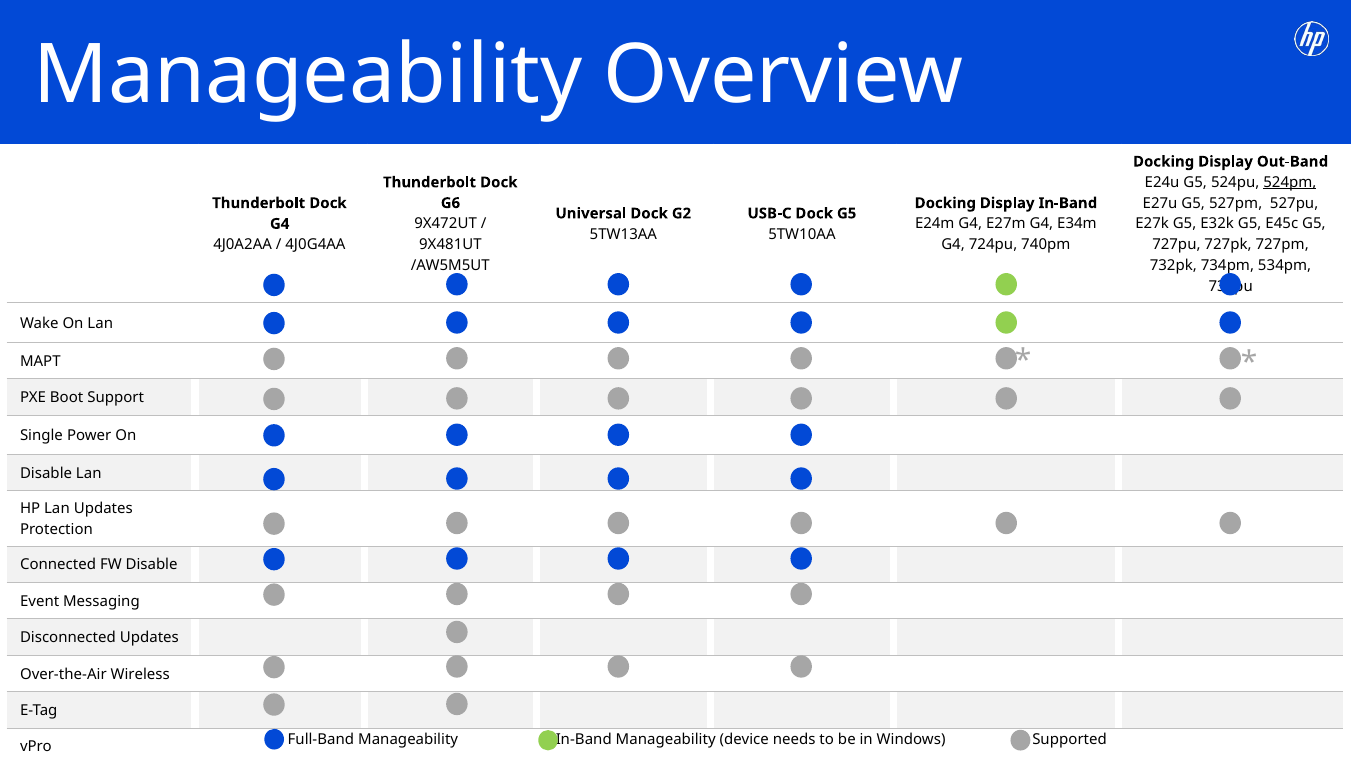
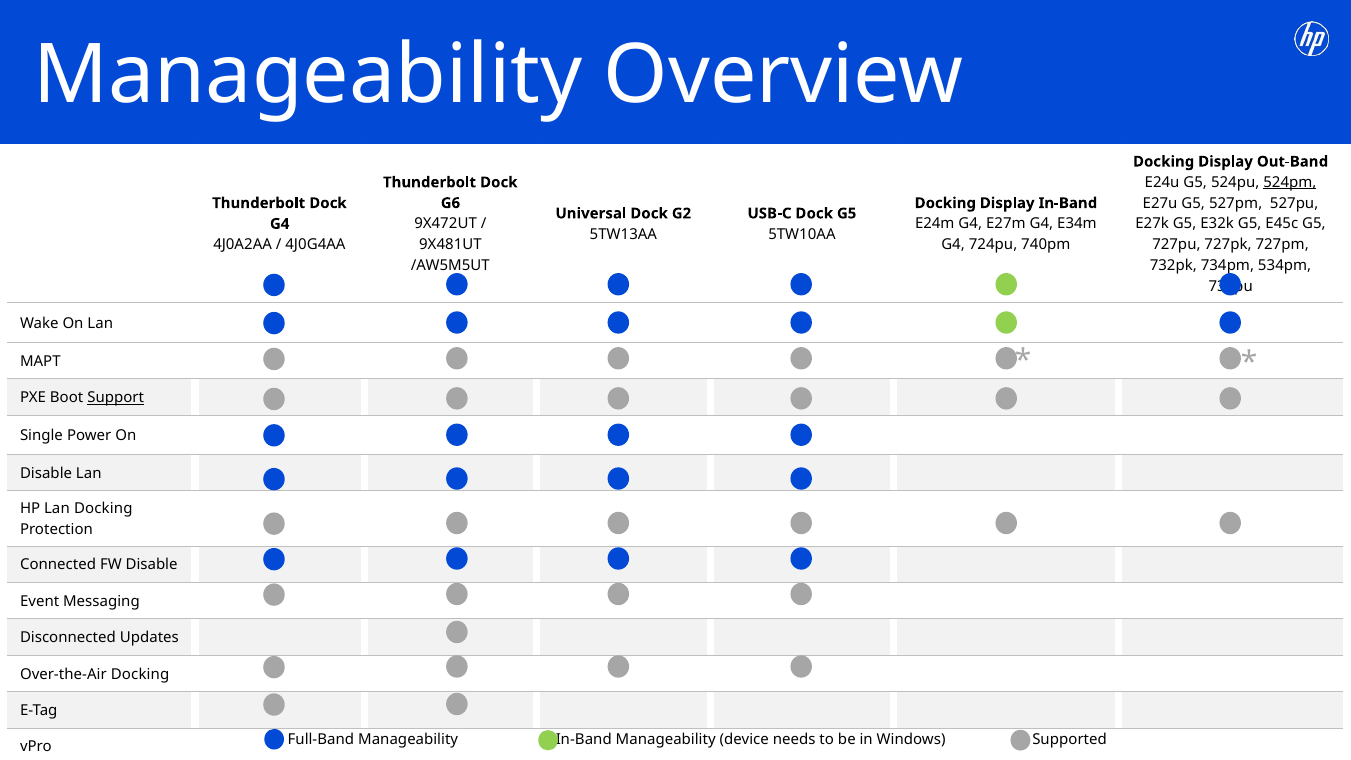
Support underline: none -> present
Lan Updates: Updates -> Docking
Over-the-Air Wireless: Wireless -> Docking
